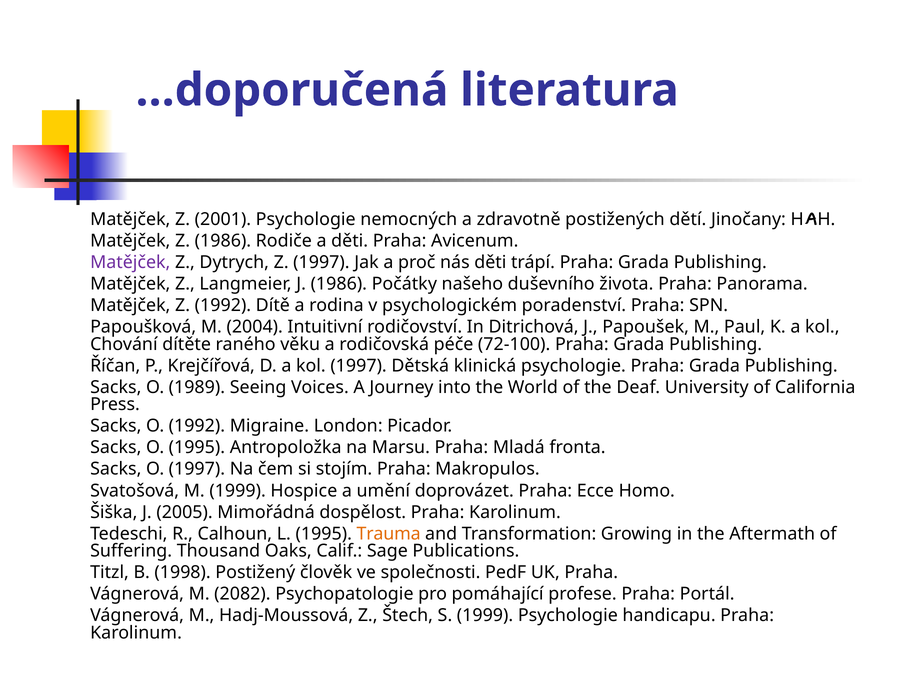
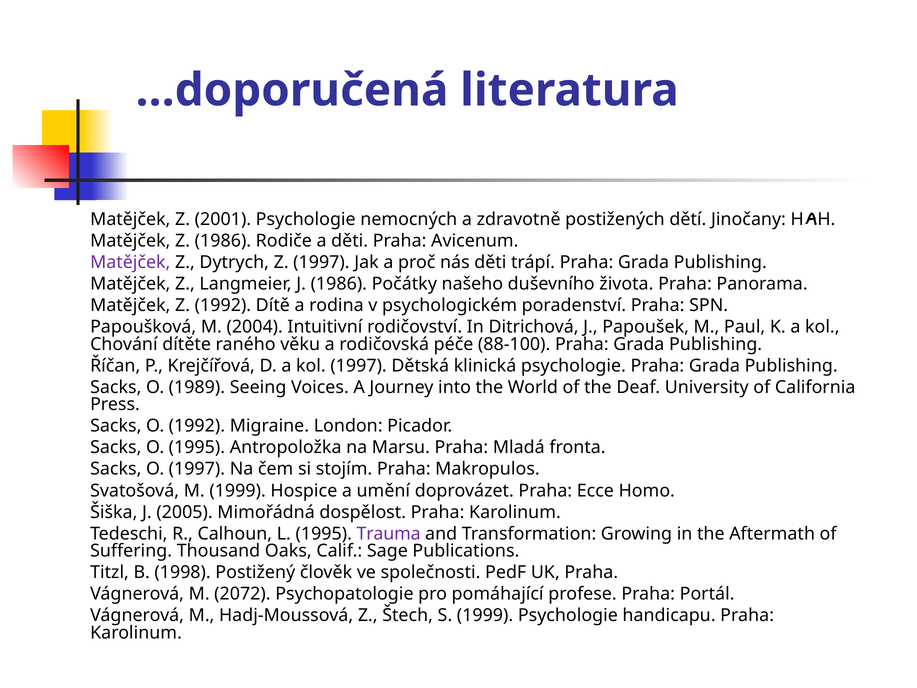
72-100: 72-100 -> 88-100
Trauma colour: orange -> purple
2082: 2082 -> 2072
